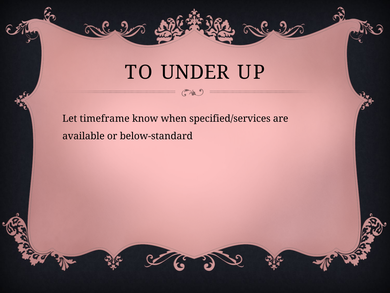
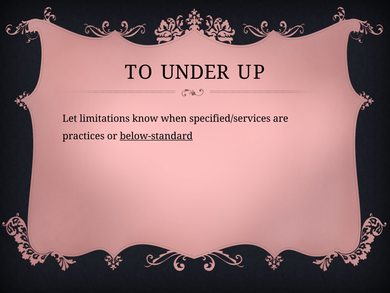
timeframe: timeframe -> limitations
available: available -> practices
below-standard underline: none -> present
